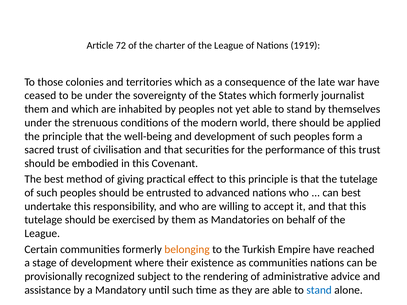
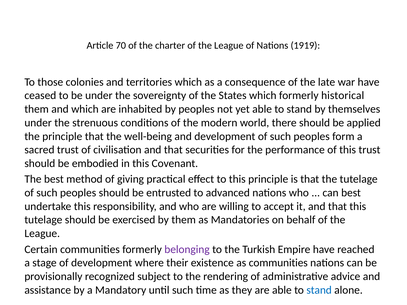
72: 72 -> 70
journalist: journalist -> historical
belonging colour: orange -> purple
